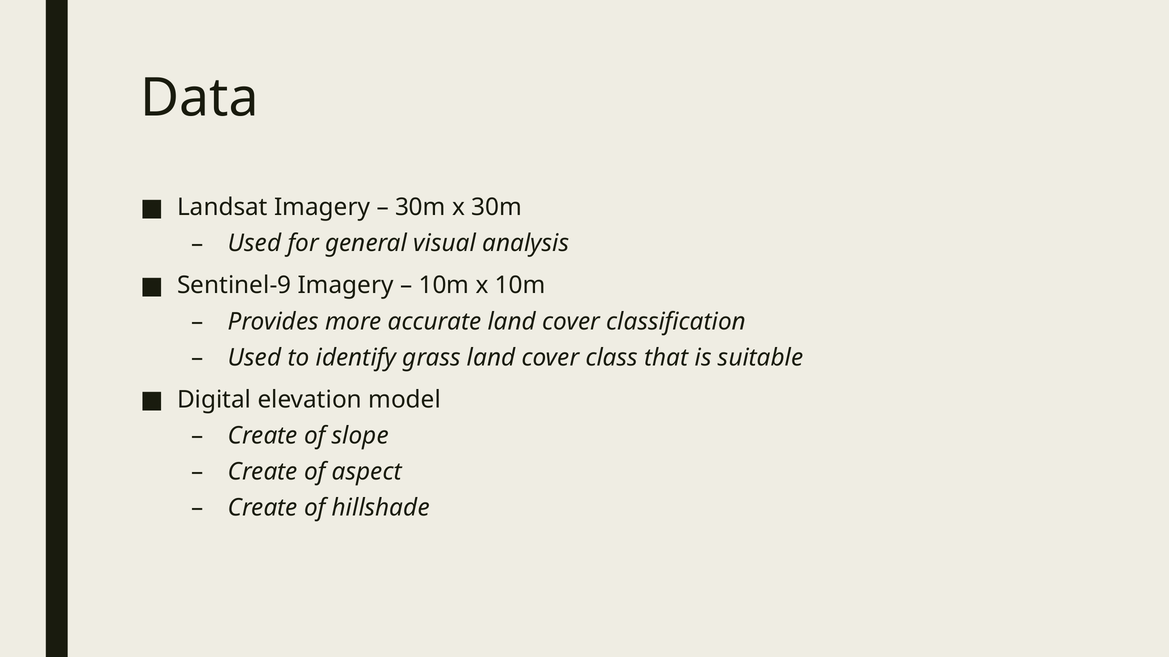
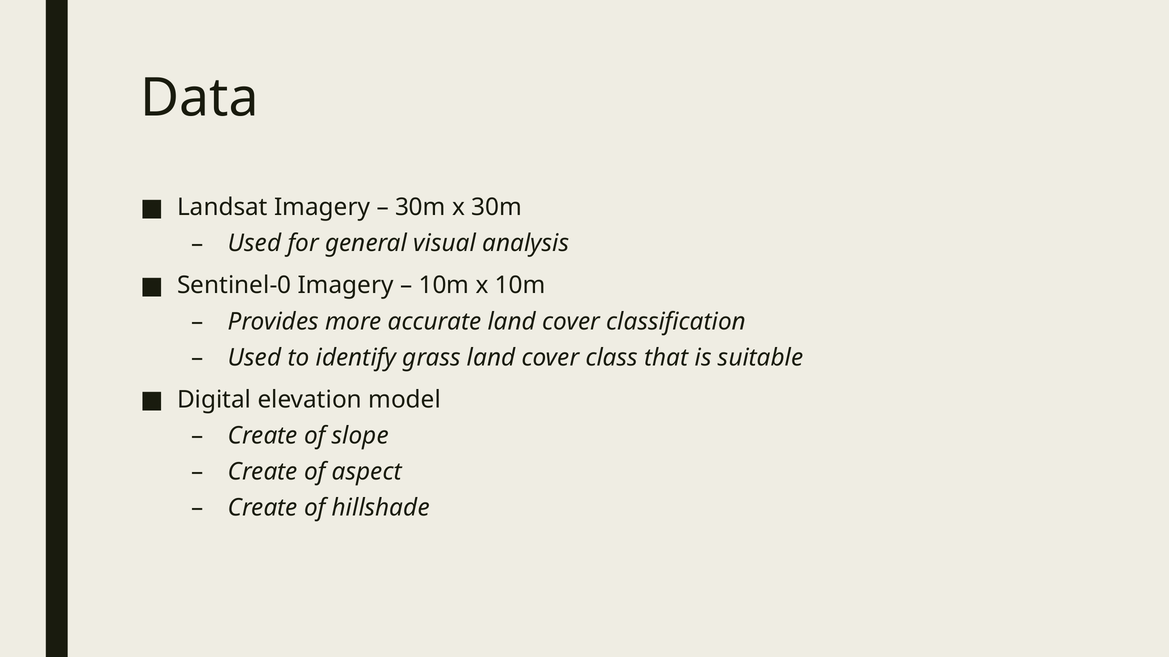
Sentinel-9: Sentinel-9 -> Sentinel-0
